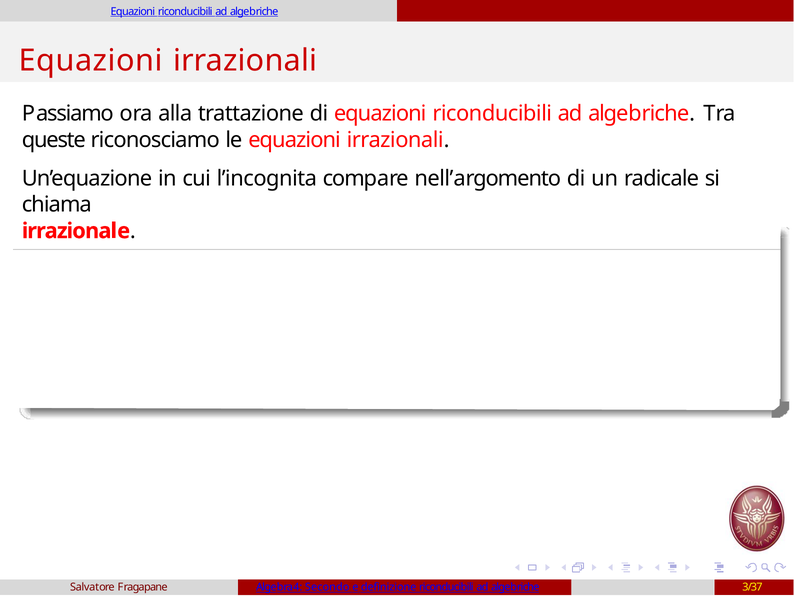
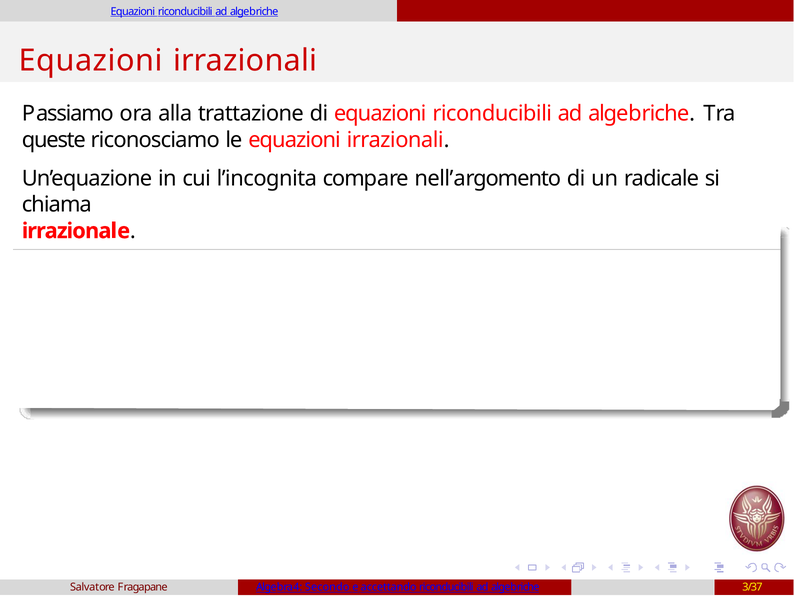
definizione: definizione -> accettando
